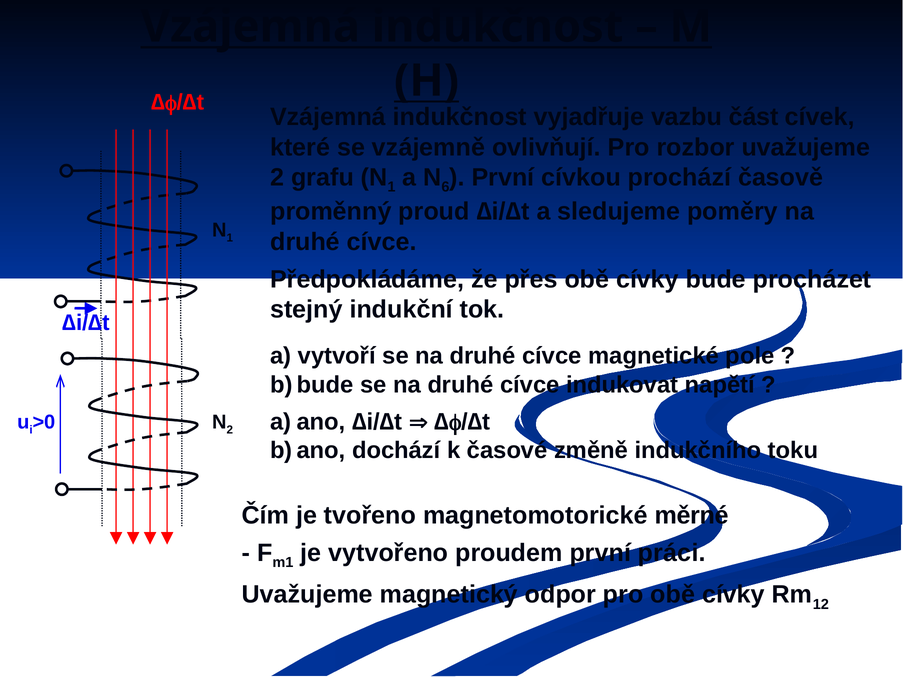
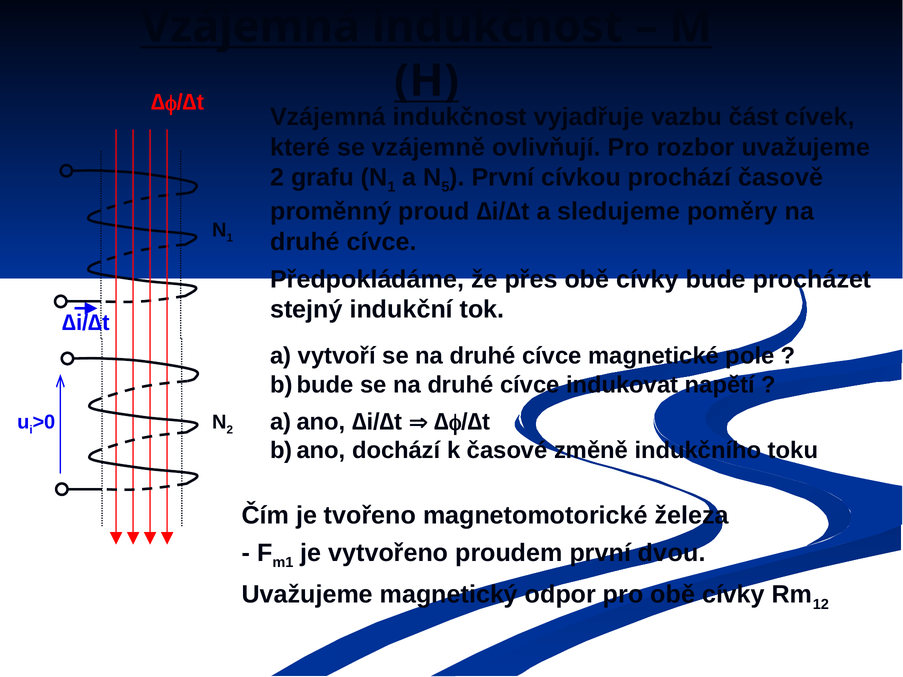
6: 6 -> 5
měrné: měrné -> železa
práci: práci -> dvou
